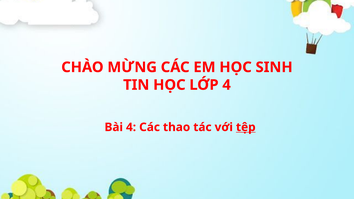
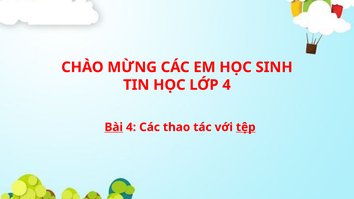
Bài underline: none -> present
